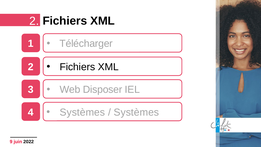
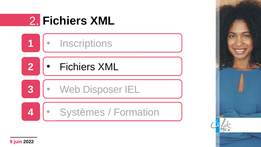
Télécharger: Télécharger -> Inscriptions
Systèmes at (136, 112): Systèmes -> Formation
